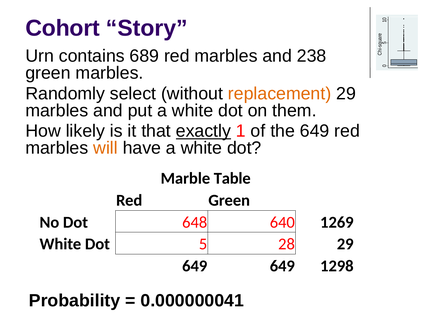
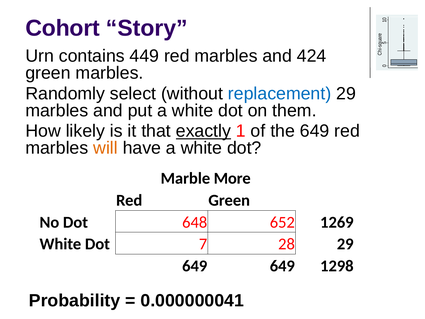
689: 689 -> 449
238: 238 -> 424
replacement colour: orange -> blue
Table: Table -> More
640: 640 -> 652
Dot 5: 5 -> 7
